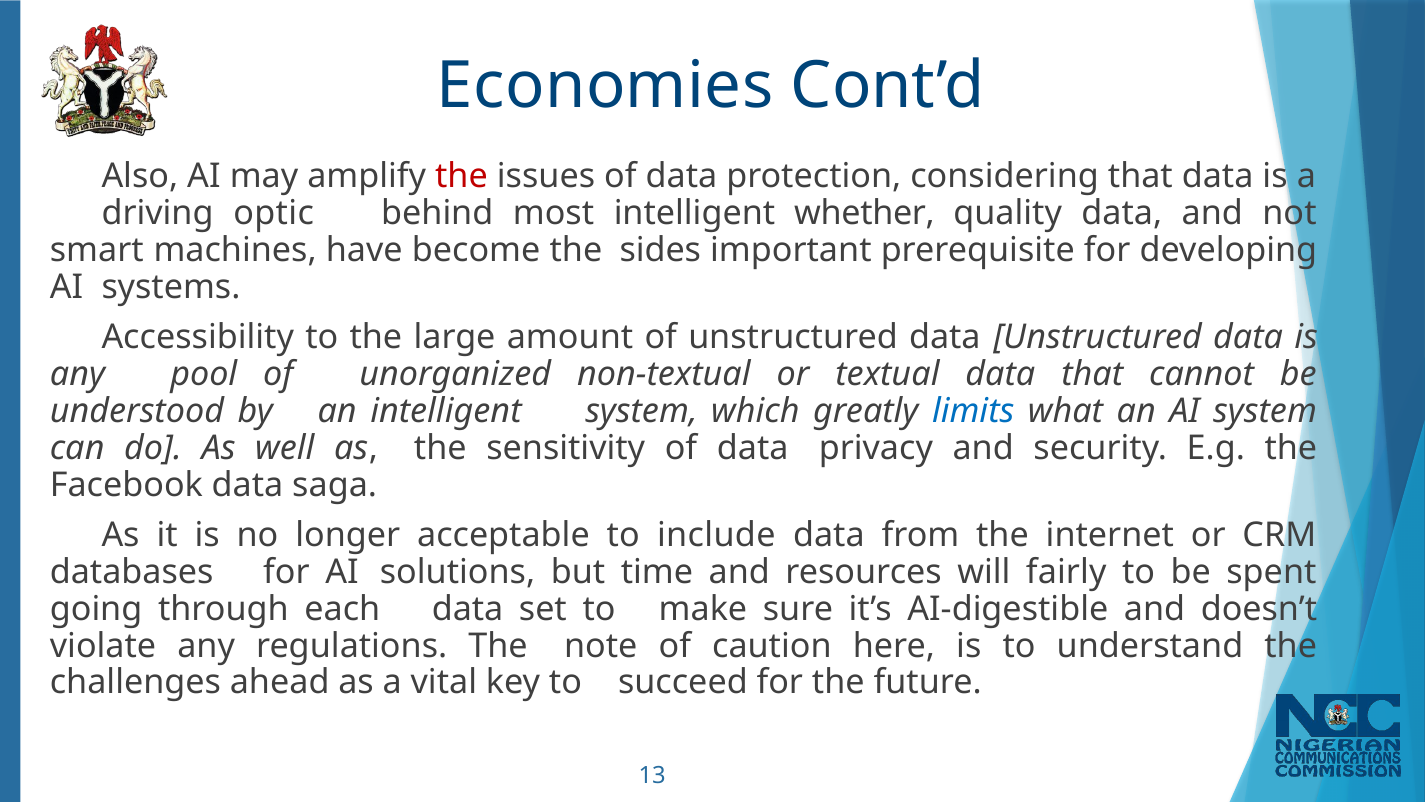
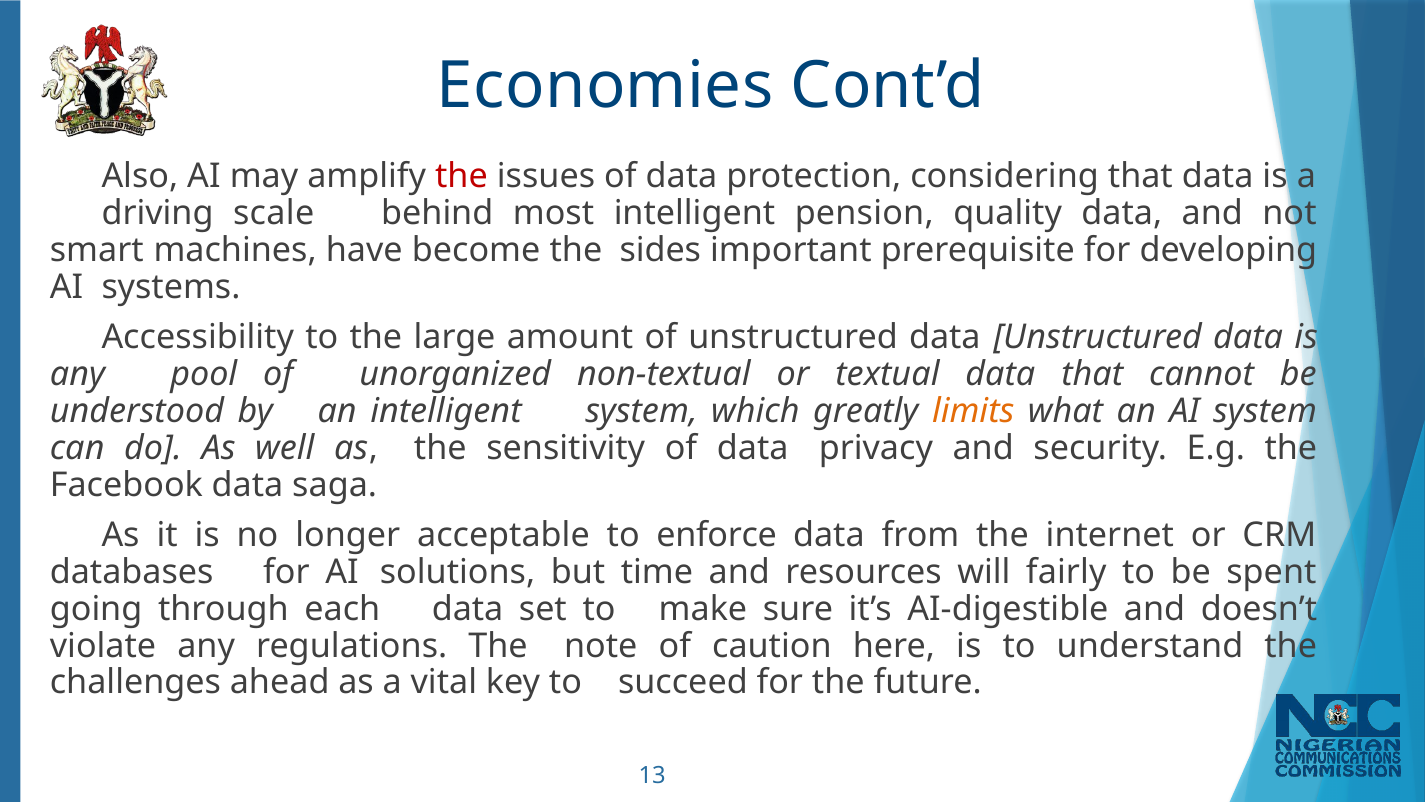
optic: optic -> scale
whether: whether -> pension
limits colour: blue -> orange
include: include -> enforce
